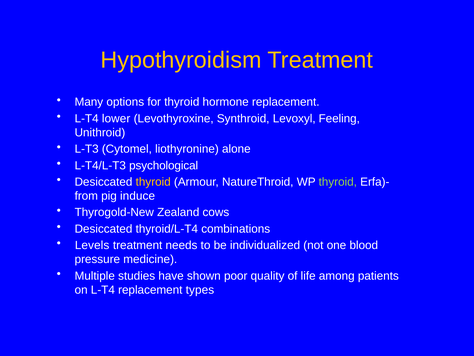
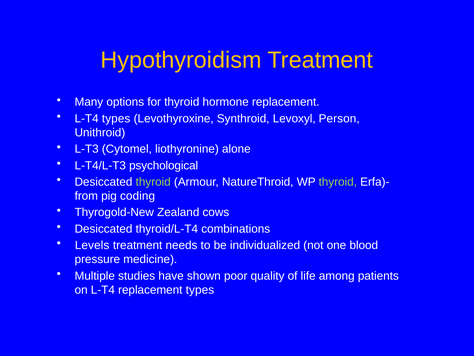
L-T4 lower: lower -> types
Feeling: Feeling -> Person
thyroid at (153, 182) colour: yellow -> light green
induce: induce -> coding
